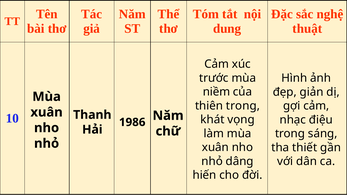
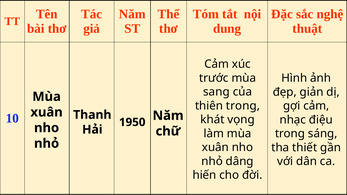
niềm: niềm -> sang
1986: 1986 -> 1950
